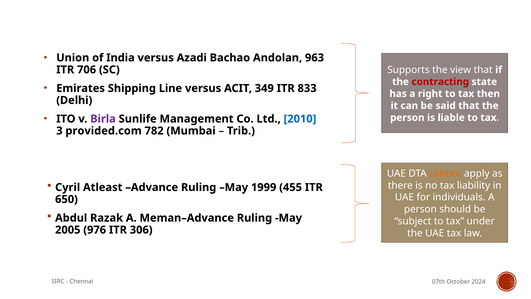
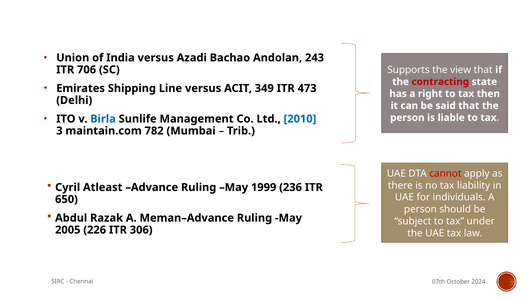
963: 963 -> 243
833: 833 -> 473
Birla colour: purple -> blue
provided.com: provided.com -> maintain.com
cannot colour: orange -> red
455: 455 -> 236
976: 976 -> 226
